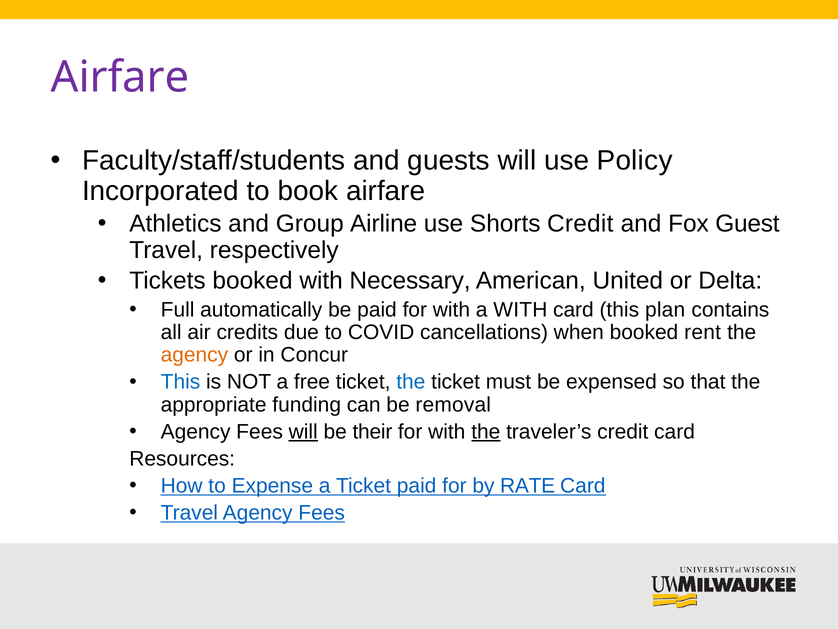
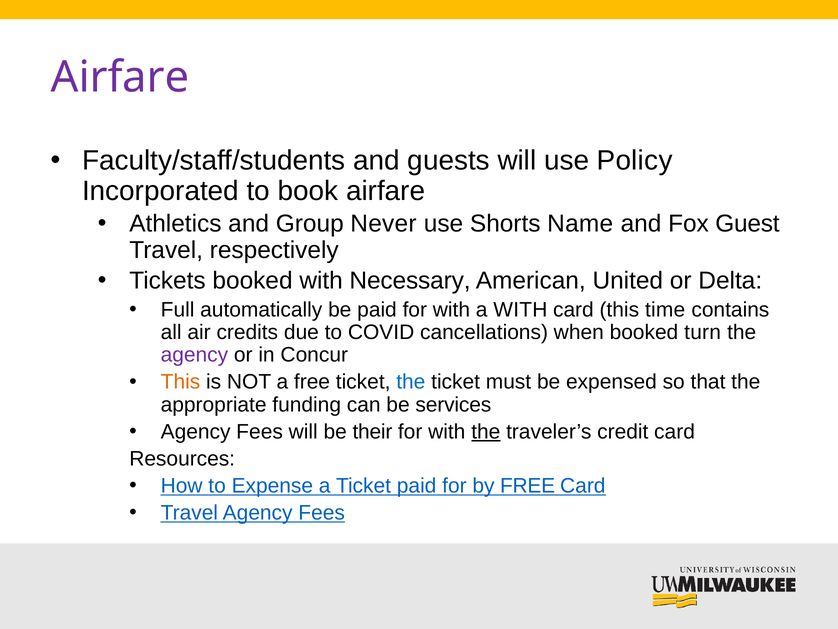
Airline: Airline -> Never
Shorts Credit: Credit -> Name
plan: plan -> time
rent: rent -> turn
agency at (194, 355) colour: orange -> purple
This at (180, 382) colour: blue -> orange
removal: removal -> services
will at (303, 431) underline: present -> none
by RATE: RATE -> FREE
